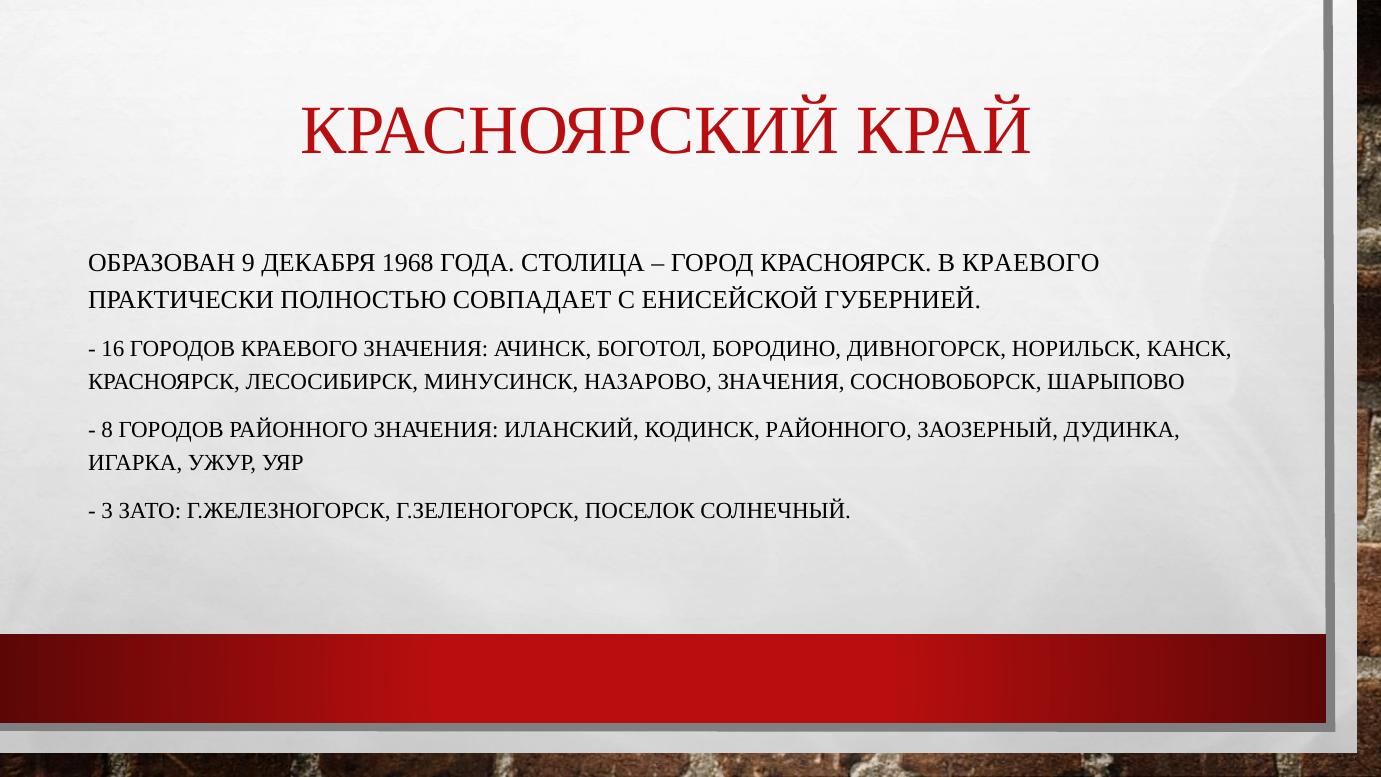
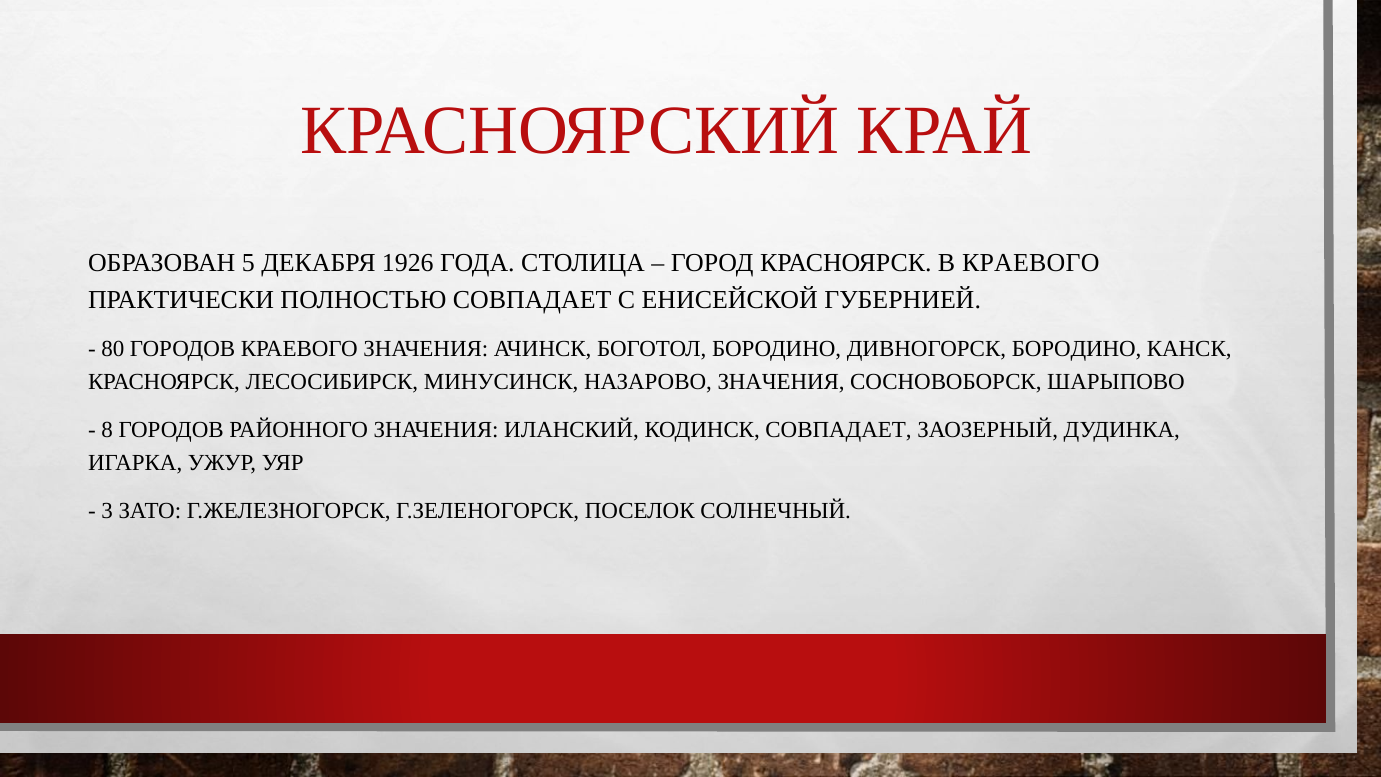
9: 9 -> 5
1968: 1968 -> 1926
16: 16 -> 80
ДИВНОГОРСК НОРИЛЬСК: НОРИЛЬСК -> БОРОДИНО
КОДИНСК РАЙОННОГО: РАЙОННОГО -> СОВПАДАЕТ
